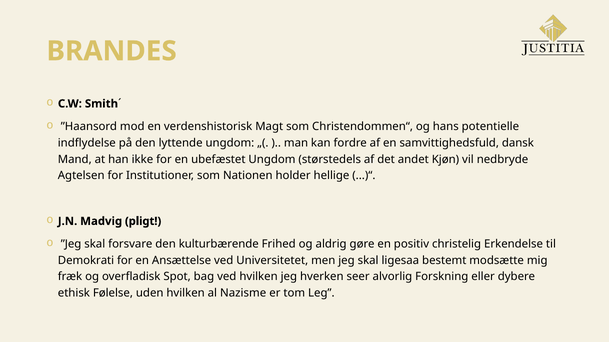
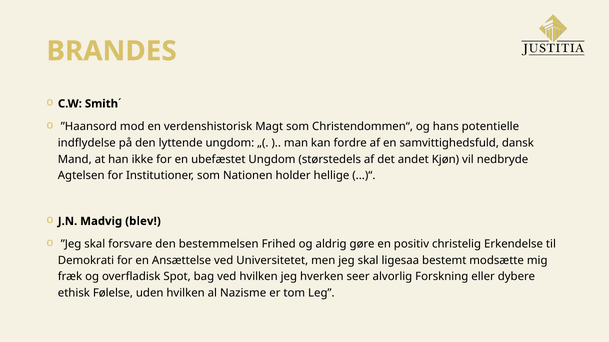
pligt: pligt -> blev
kulturbærende: kulturbærende -> bestemmelsen
